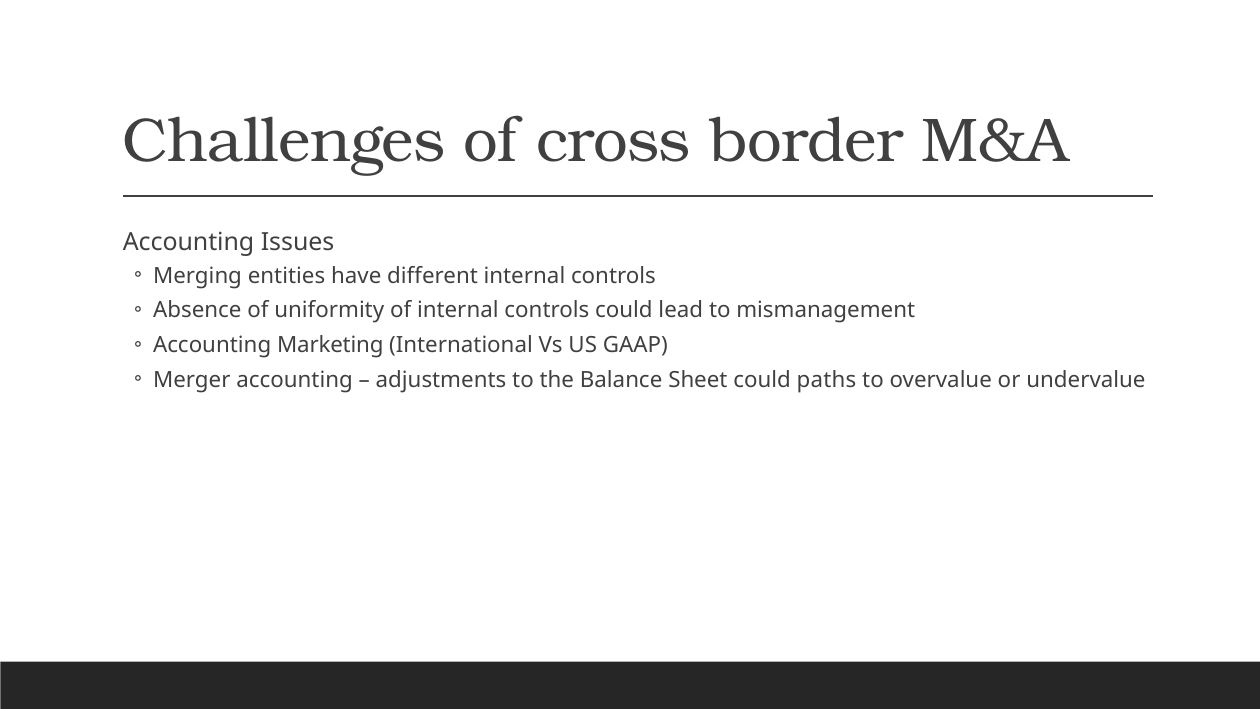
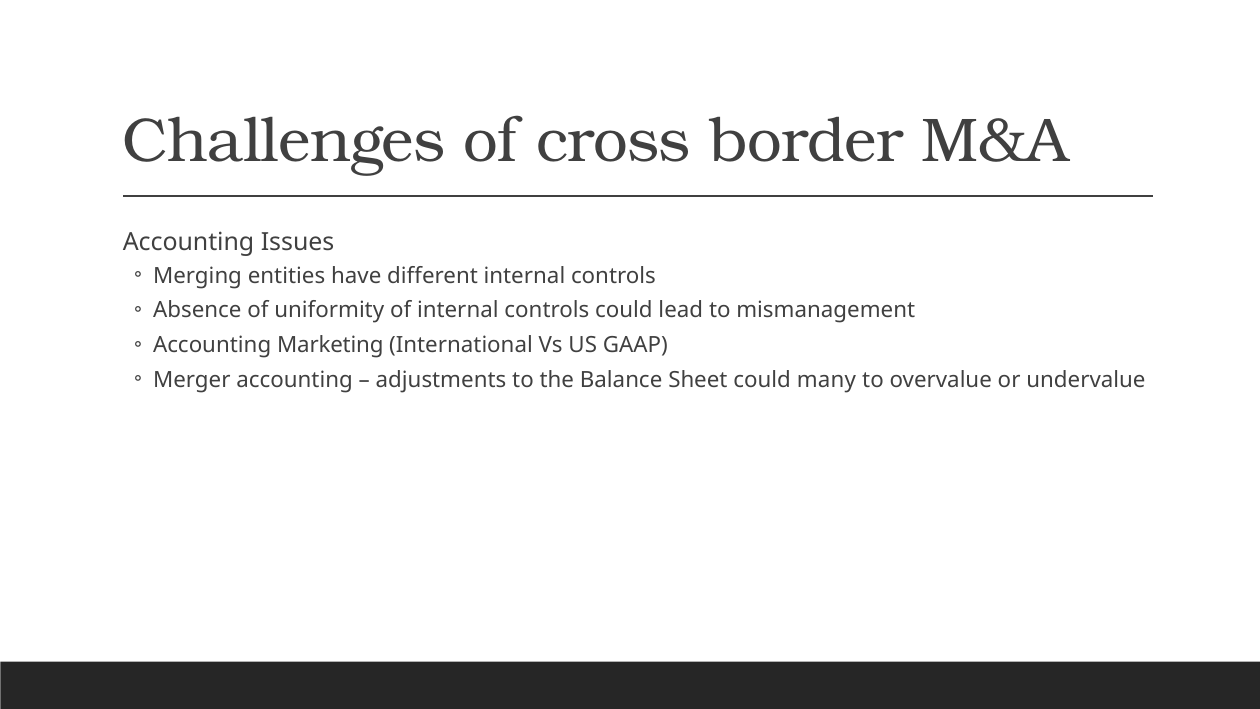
paths: paths -> many
